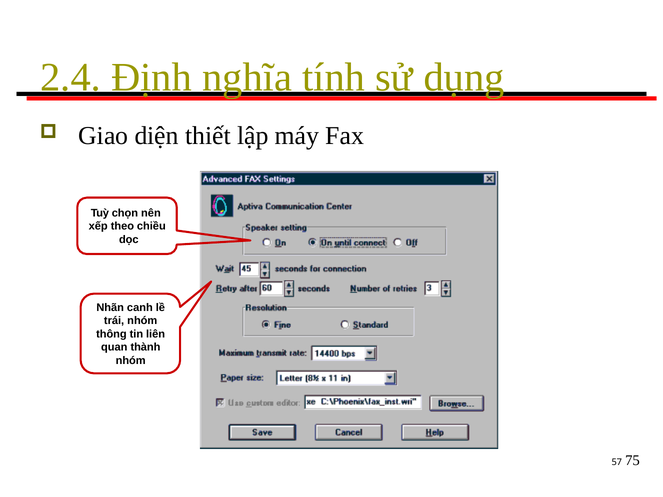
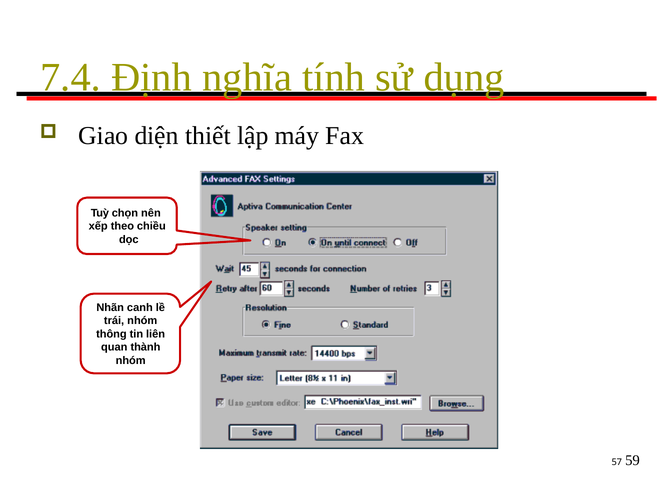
2.4: 2.4 -> 7.4
75: 75 -> 59
